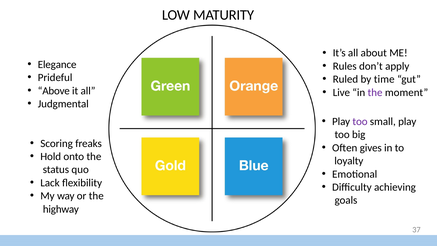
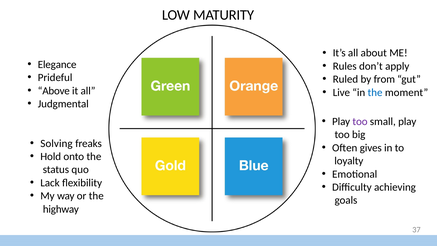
time: time -> from
the at (375, 92) colour: purple -> blue
Scoring: Scoring -> Solving
